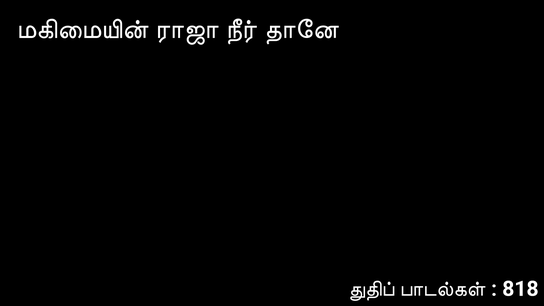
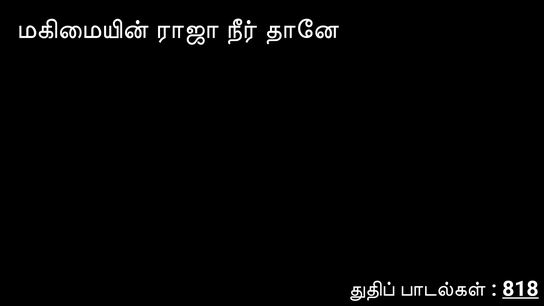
818 underline: none -> present
